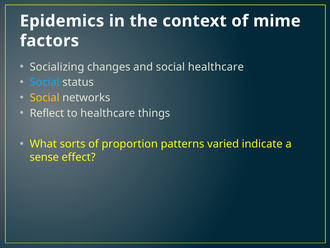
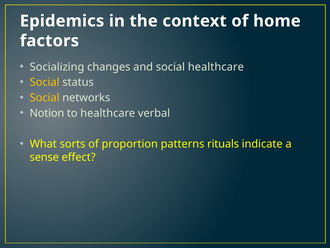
mime: mime -> home
Social at (45, 82) colour: light blue -> yellow
Reflect: Reflect -> Notion
things: things -> verbal
varied: varied -> rituals
